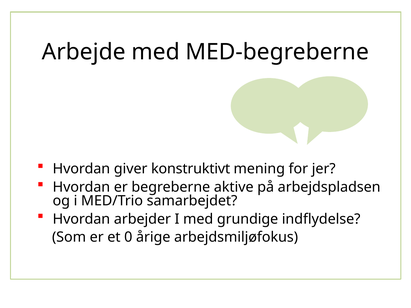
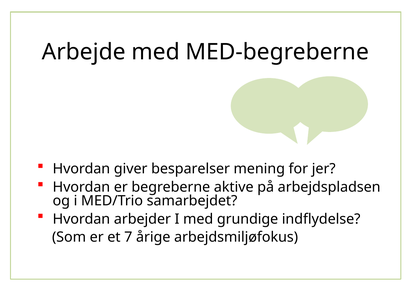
konstruktivt: konstruktivt -> besparelser
0: 0 -> 7
